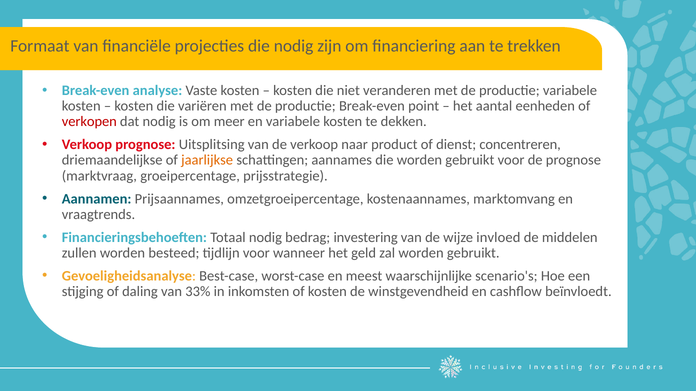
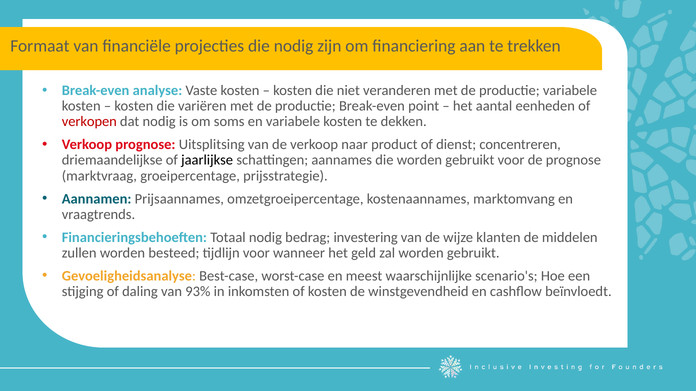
meer: meer -> soms
jaarlijkse colour: orange -> black
invloed: invloed -> klanten
33%: 33% -> 93%
